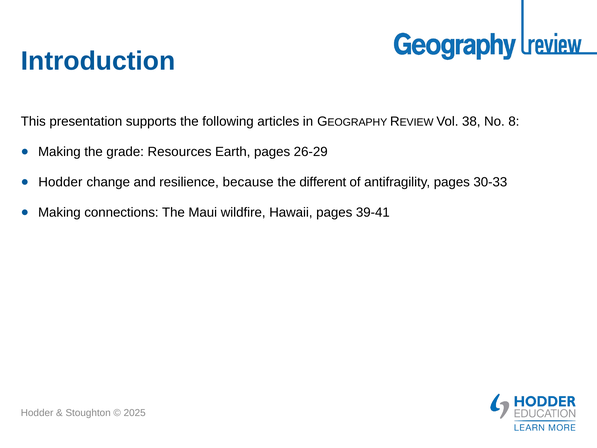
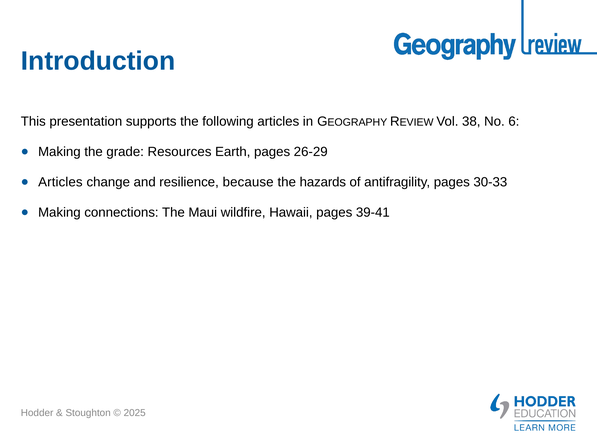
8: 8 -> 6
Hodder at (60, 182): Hodder -> Articles
different: different -> hazards
